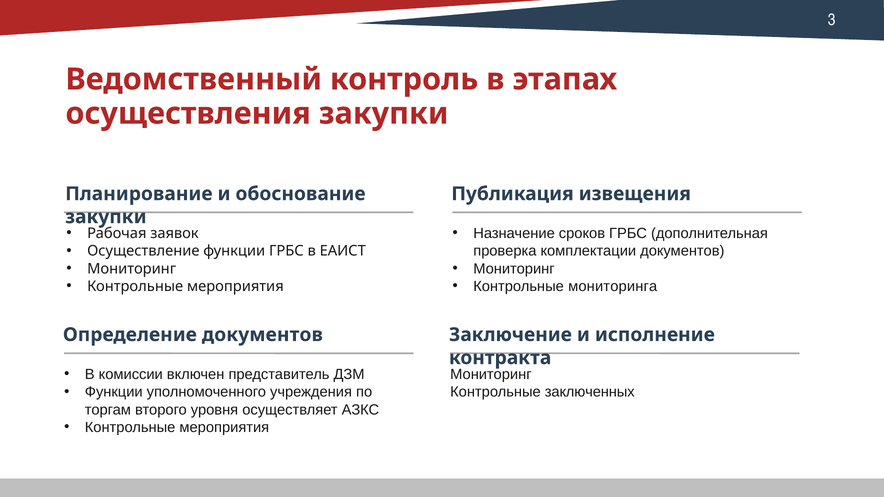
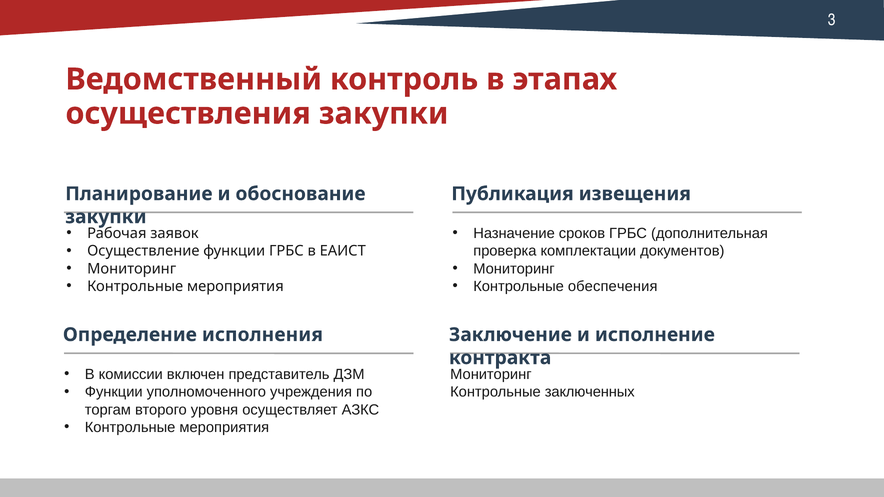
мониторинга: мониторинга -> обеспечения
Определение документов: документов -> исполнения
